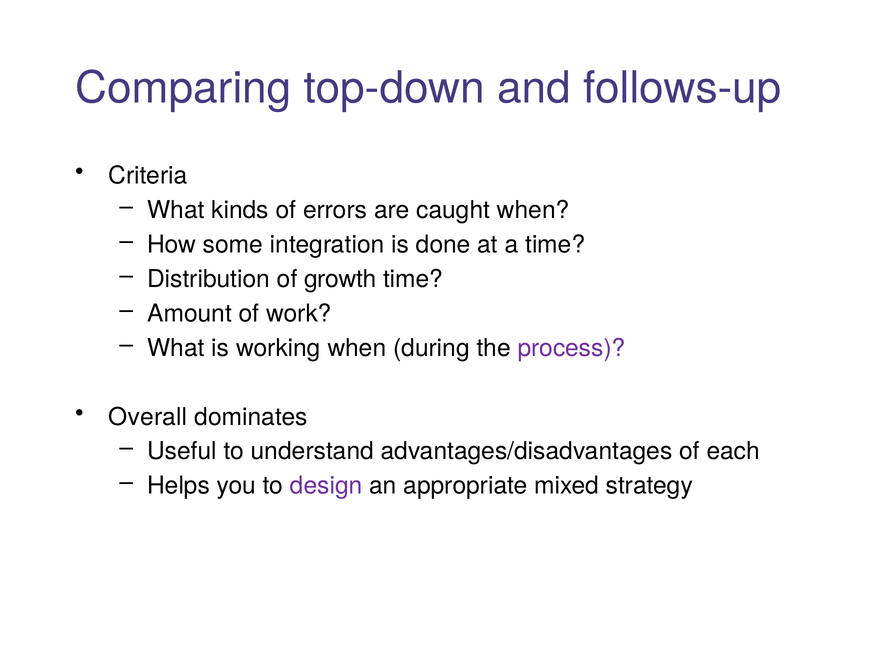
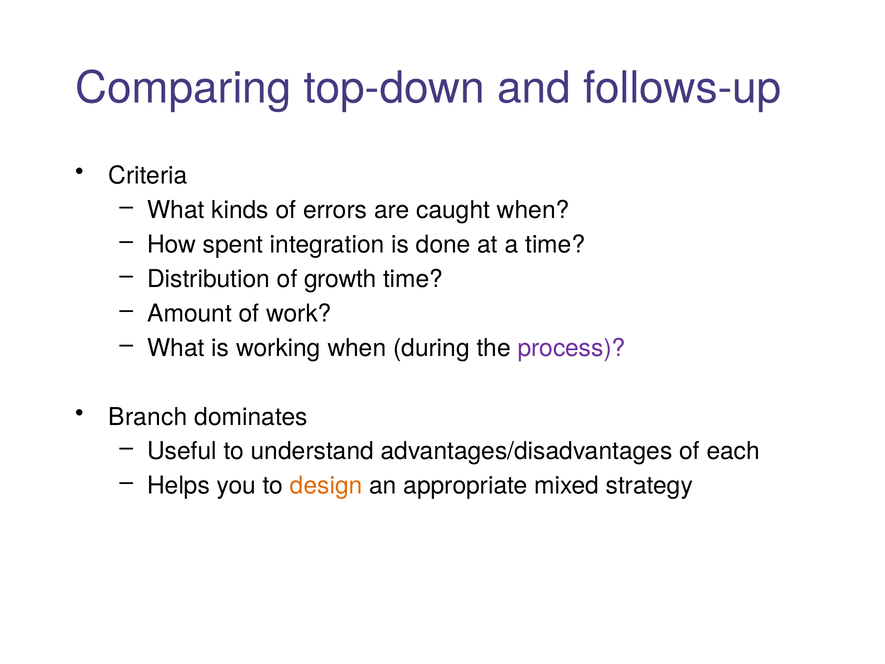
some: some -> spent
Overall: Overall -> Branch
design colour: purple -> orange
